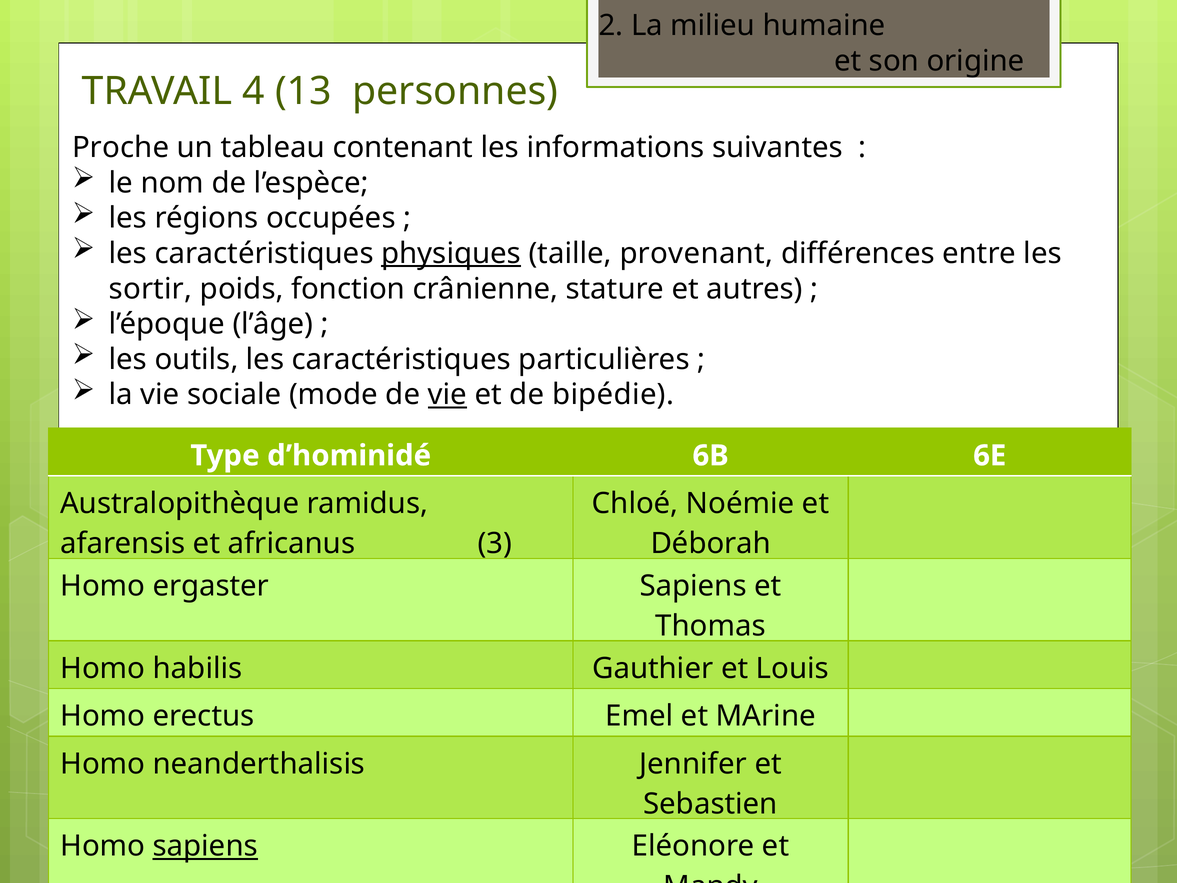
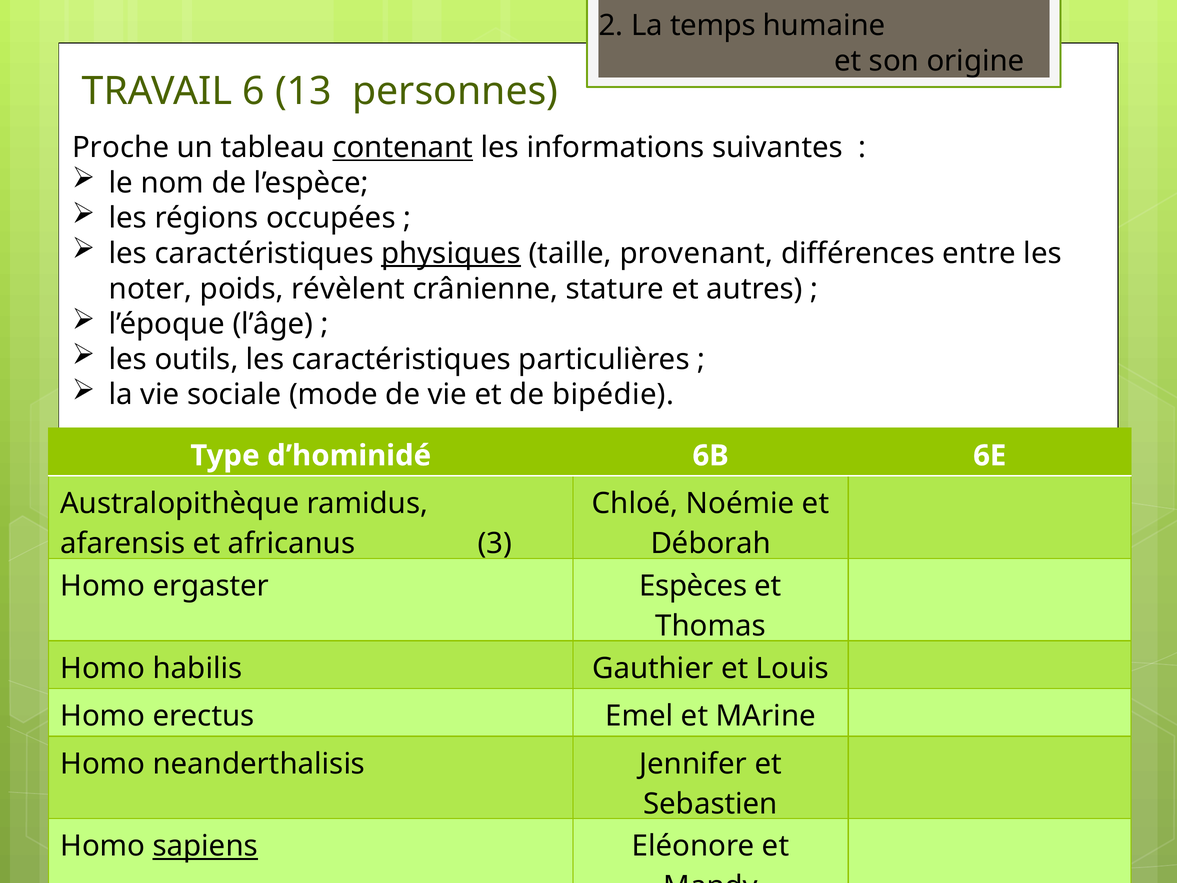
milieu: milieu -> temps
4: 4 -> 6
contenant underline: none -> present
sortir: sortir -> noter
fonction: fonction -> révèlent
vie at (447, 395) underline: present -> none
ergaster Sapiens: Sapiens -> Espèces
